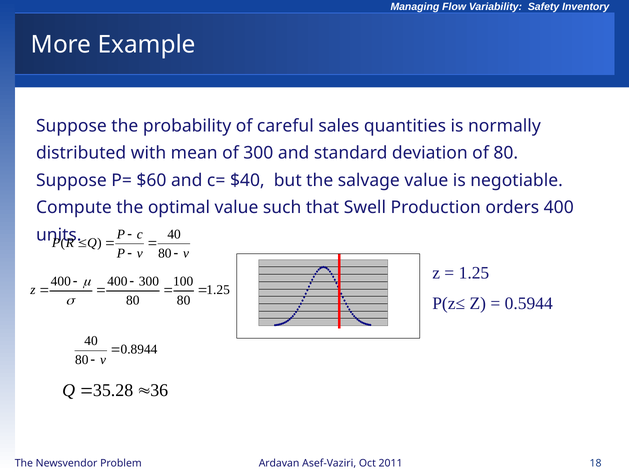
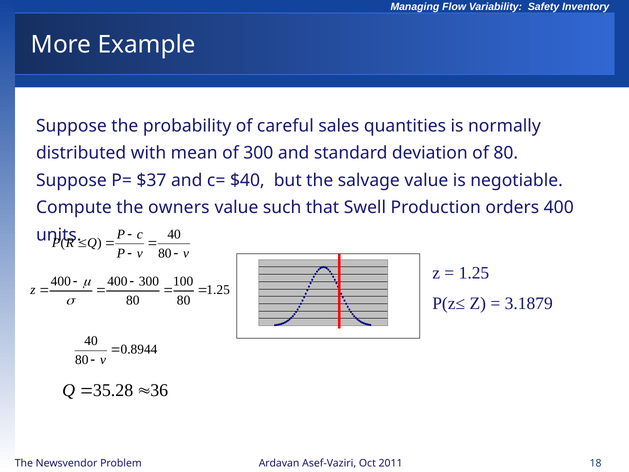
$60: $60 -> $37
optimal: optimal -> owners
0.5944: 0.5944 -> 3.1879
